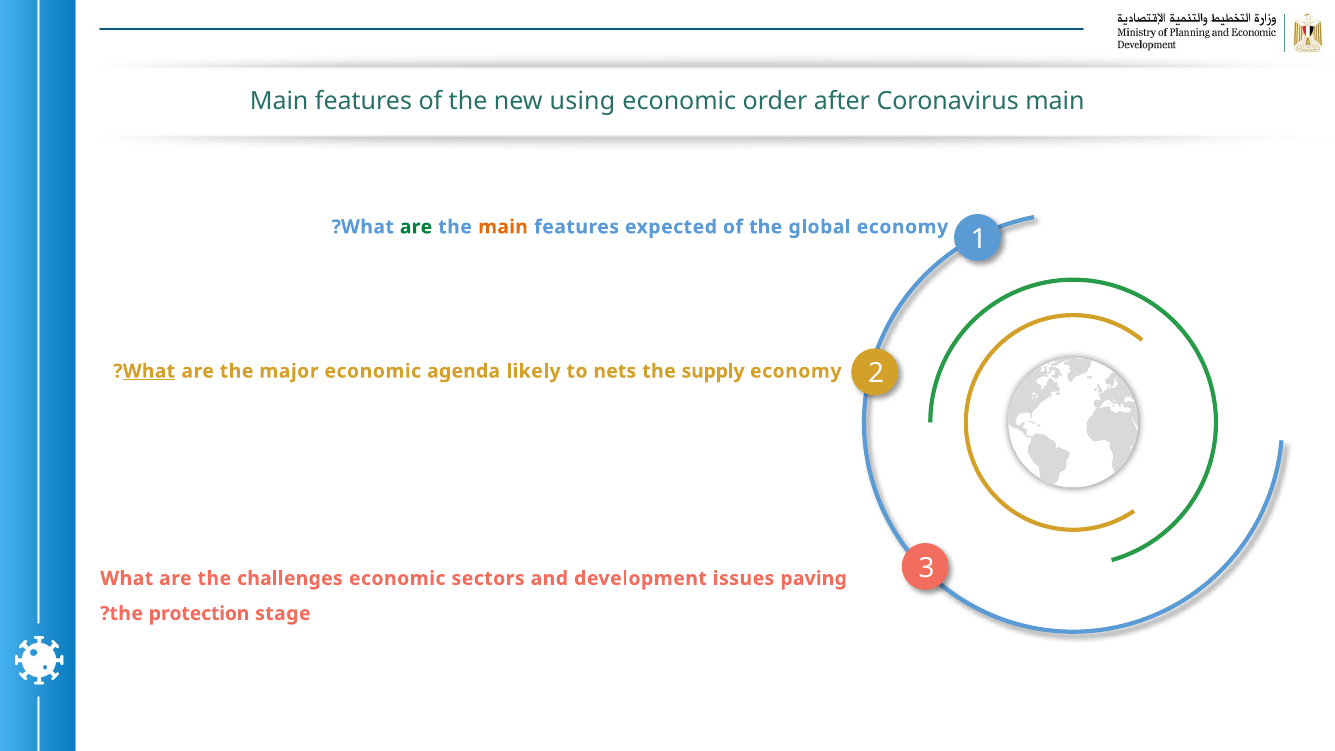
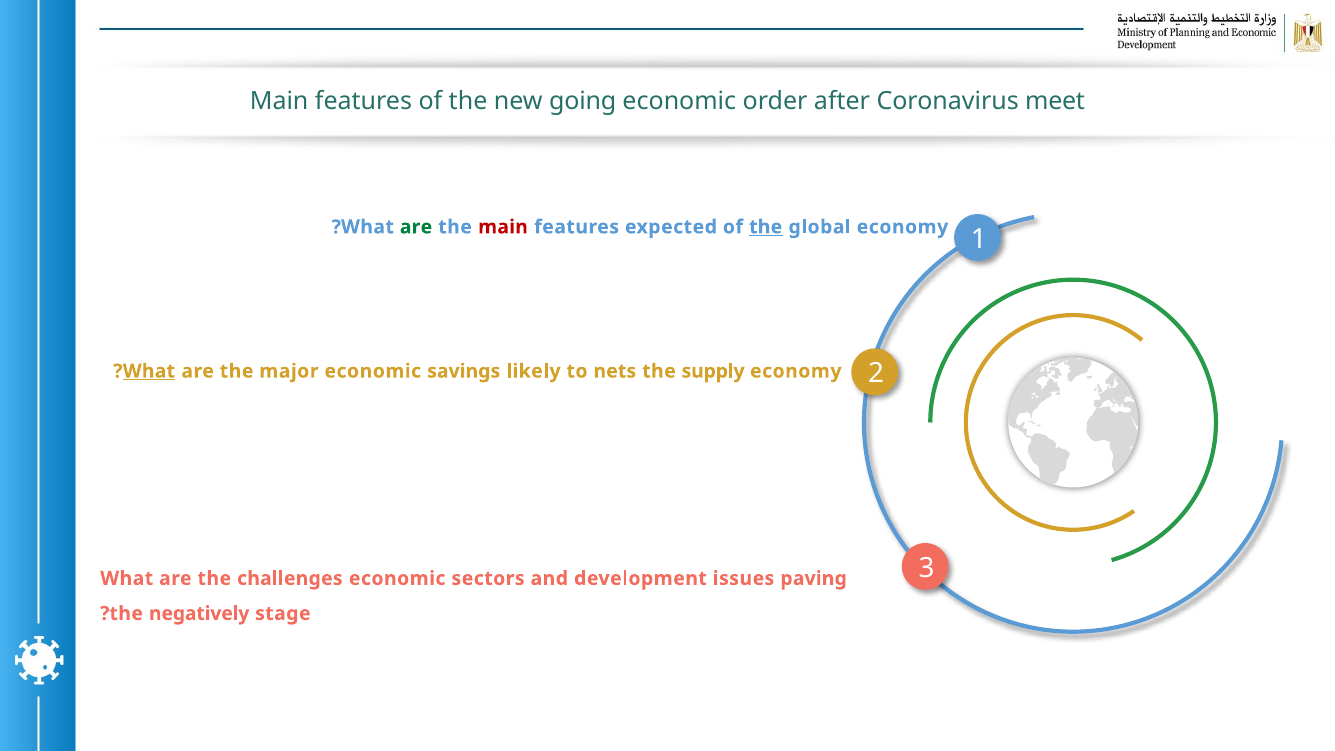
using: using -> going
Coronavirus main: main -> meet
main at (503, 227) colour: orange -> red
the at (766, 227) underline: none -> present
agenda: agenda -> savings
protection: protection -> negatively
